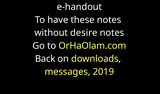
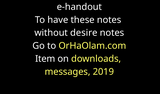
Back: Back -> Item
